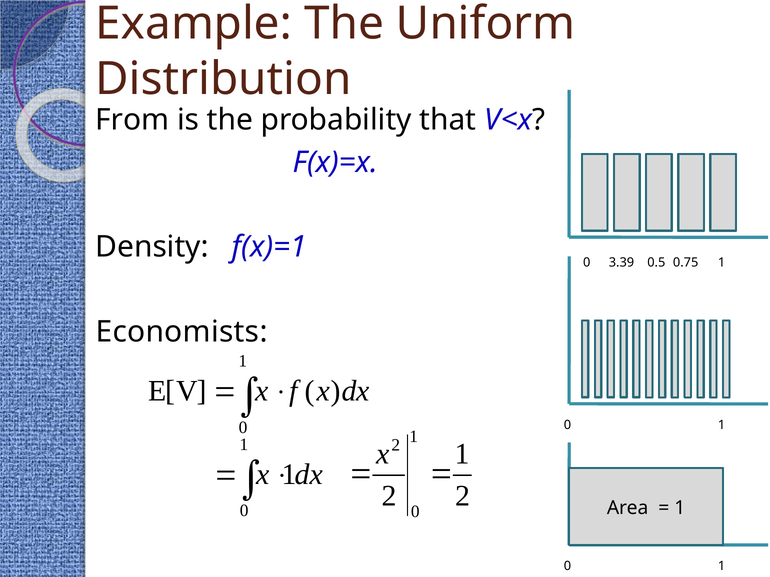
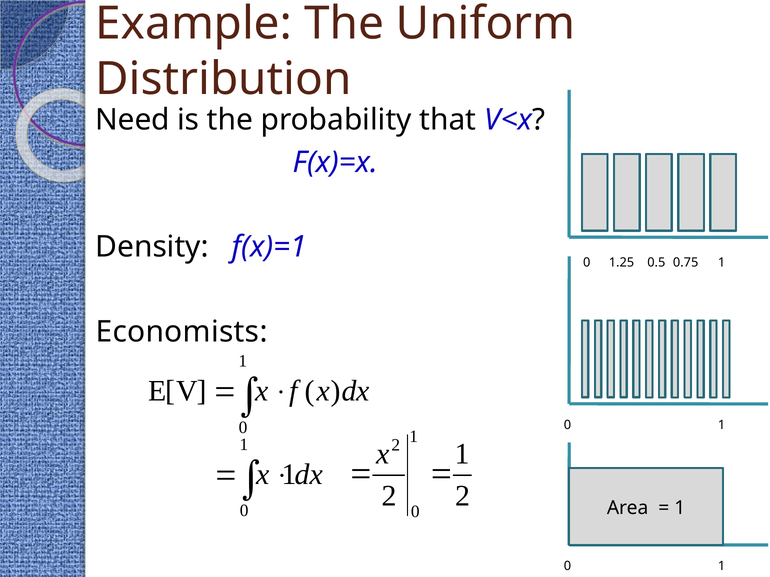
From: From -> Need
3.39: 3.39 -> 1.25
